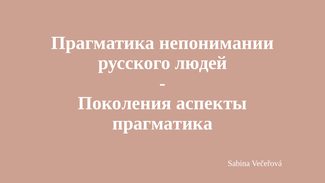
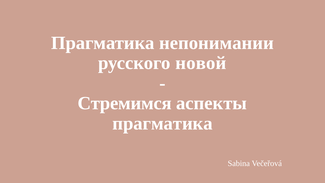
людей: людей -> новой
Поколения: Поколения -> Стремимся
